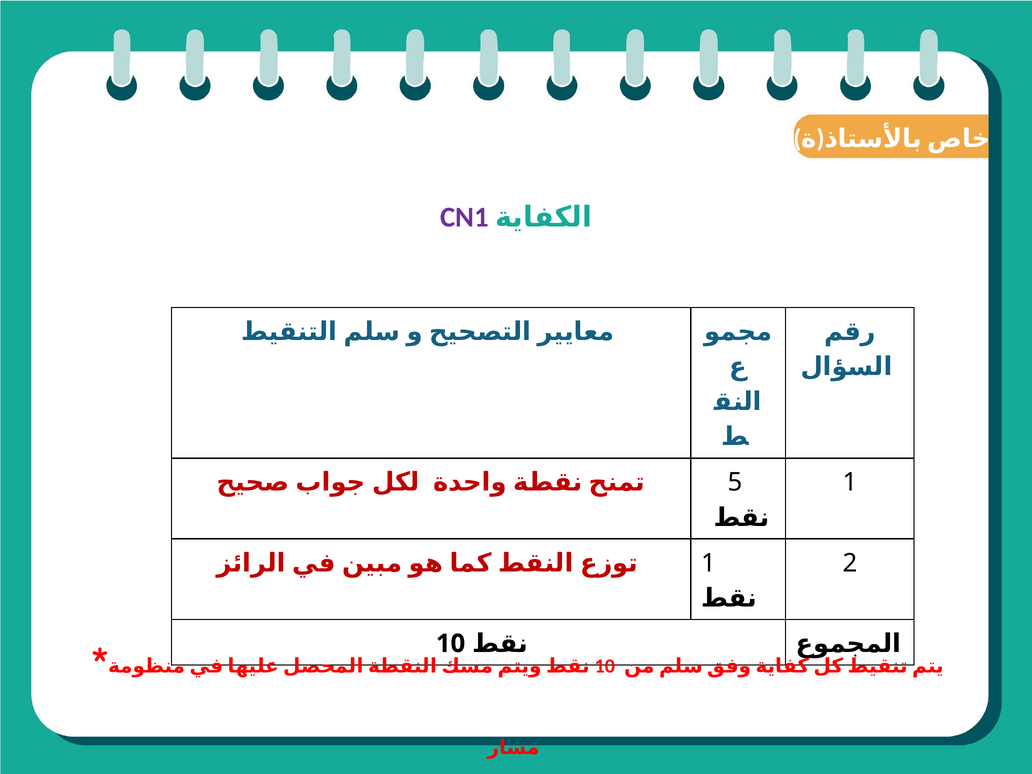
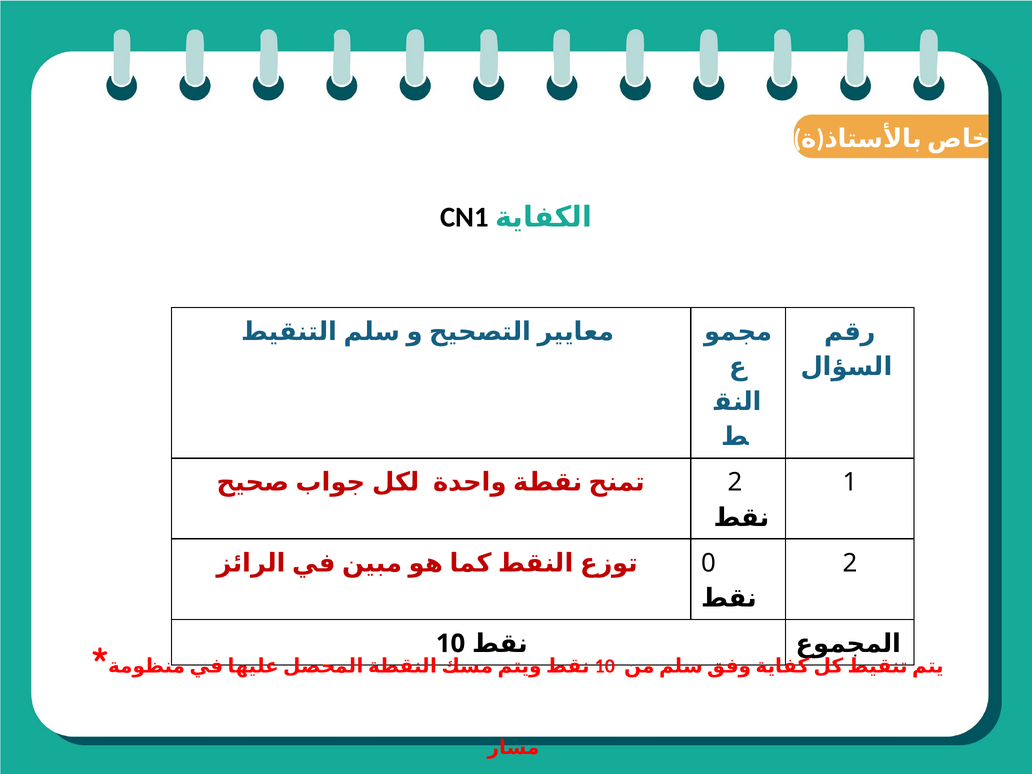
CN1 colour: purple -> black
5 at (735, 482): 5 -> 2
1 at (708, 563): 1 -> 0
